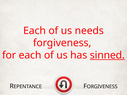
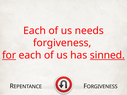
for underline: none -> present
